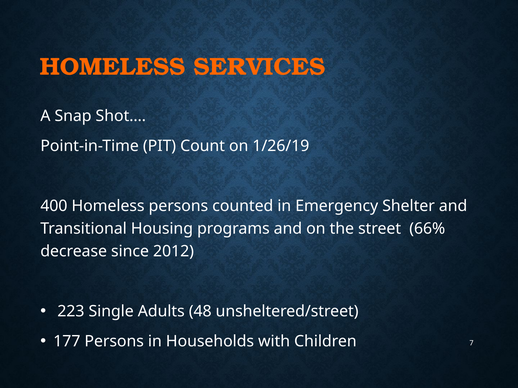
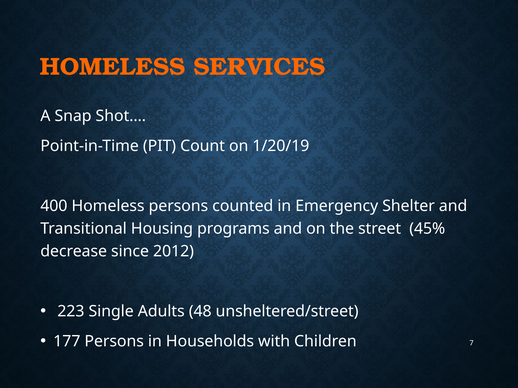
1/26/19: 1/26/19 -> 1/20/19
66%: 66% -> 45%
